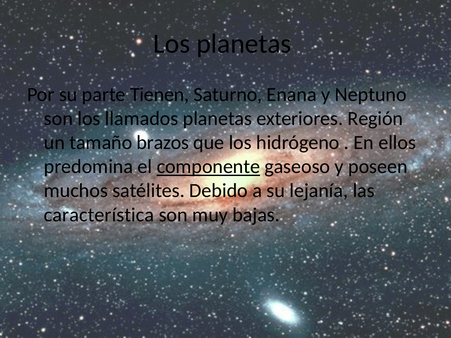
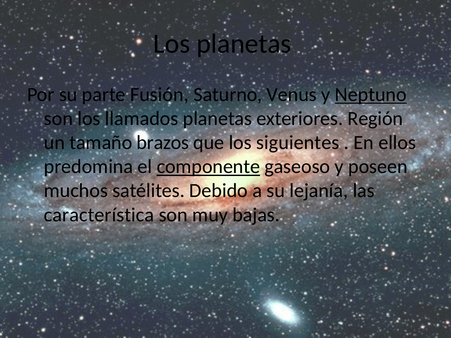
Tienen: Tienen -> Fusión
Enana: Enana -> Venus
Neptuno underline: none -> present
hidrógeno: hidrógeno -> siguientes
